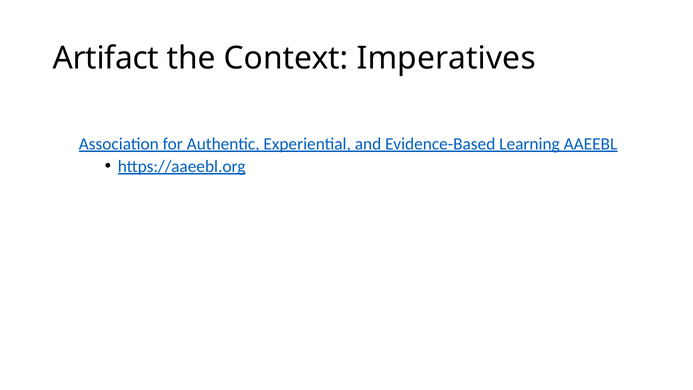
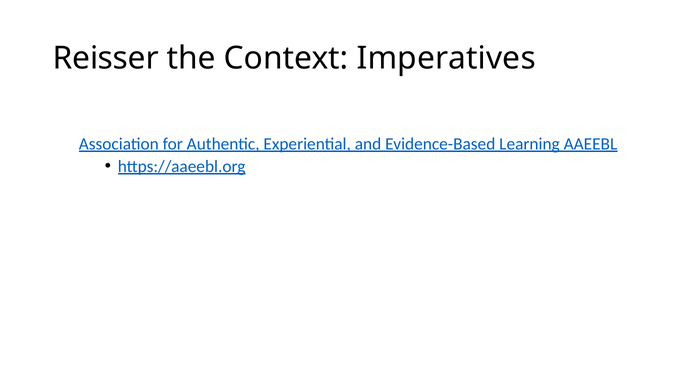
Artifact: Artifact -> Reisser
